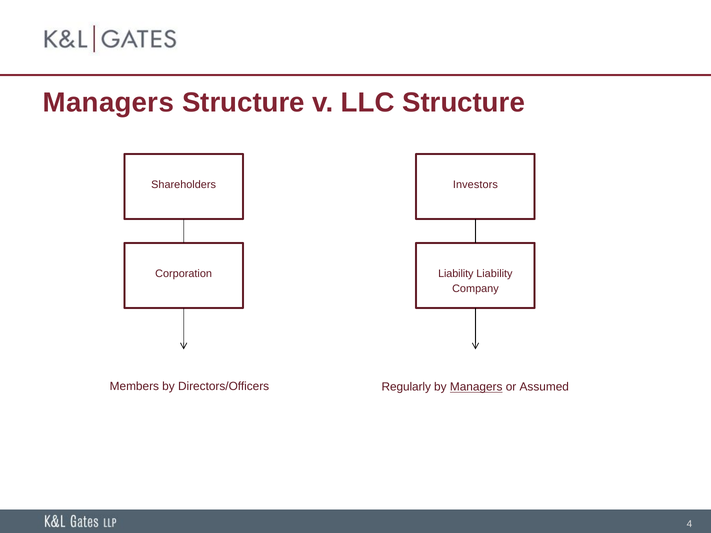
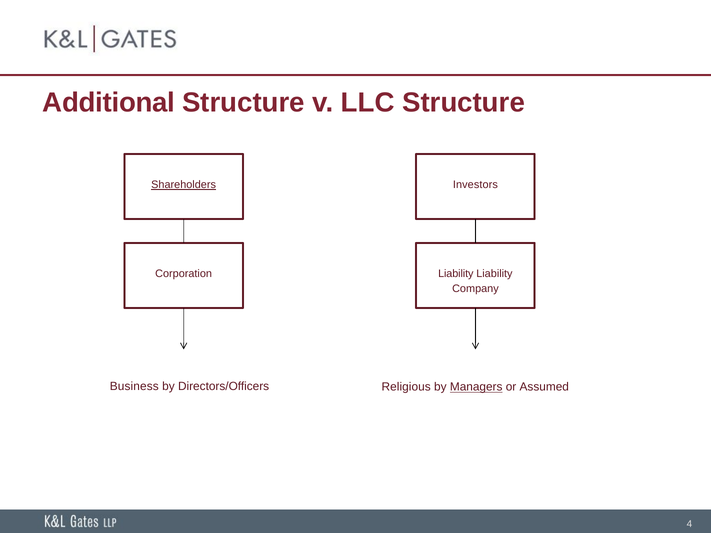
Managers at (108, 103): Managers -> Additional
Shareholders underline: none -> present
Members: Members -> Business
Regularly: Regularly -> Religious
